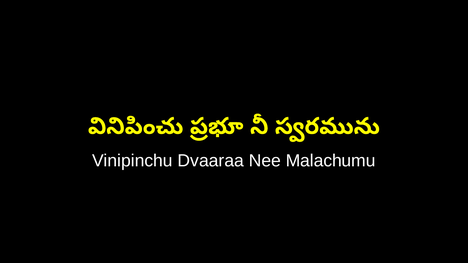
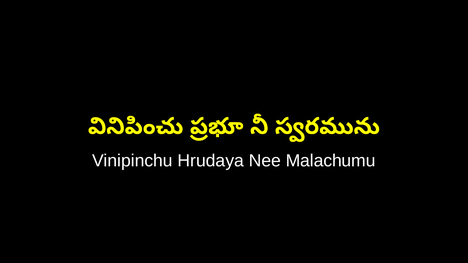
Dvaaraa: Dvaaraa -> Hrudaya
